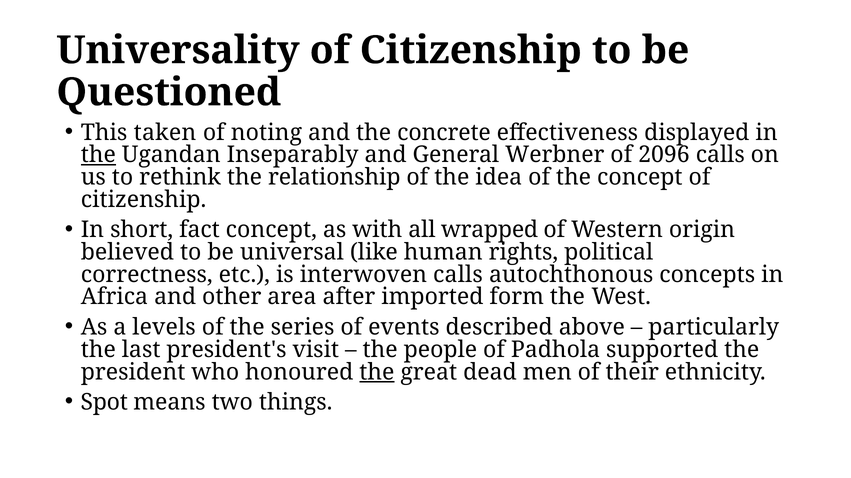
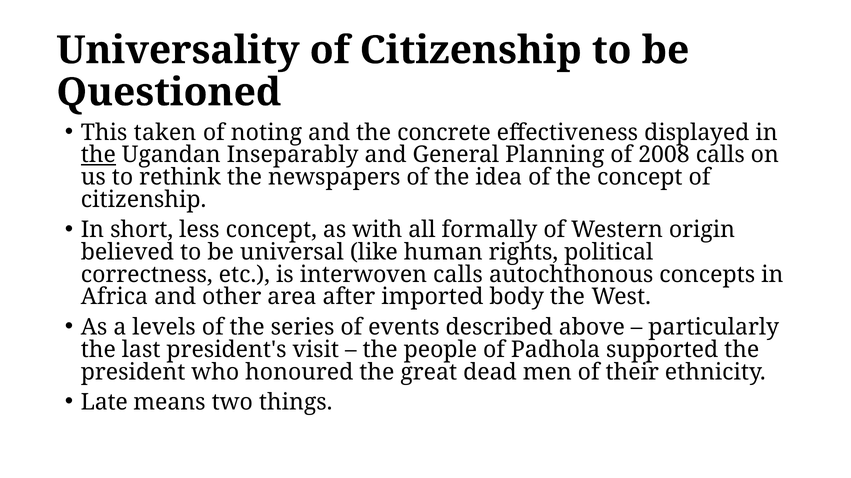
Werbner: Werbner -> Planning
2096: 2096 -> 2008
relationship: relationship -> newspapers
fact: fact -> less
wrapped: wrapped -> formally
form: form -> body
the at (377, 372) underline: present -> none
Spot: Spot -> Late
